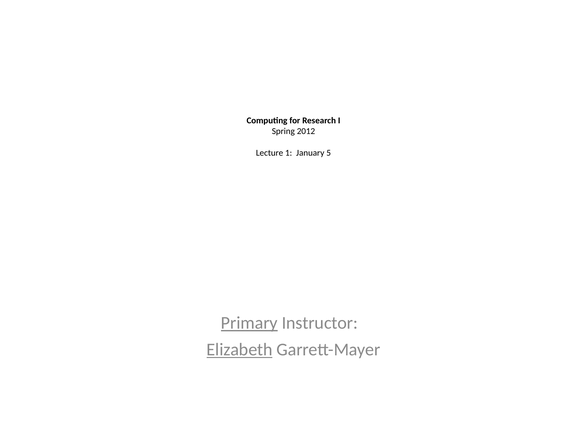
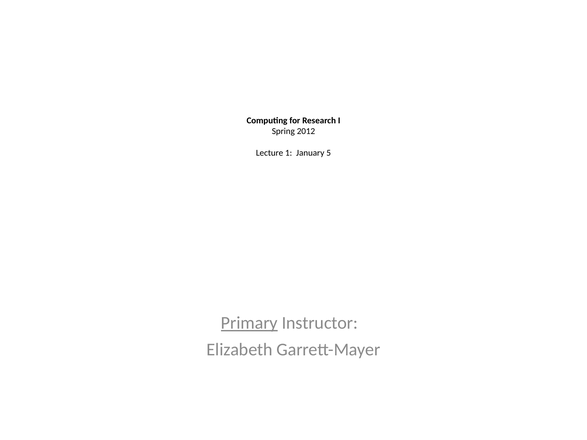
Elizabeth underline: present -> none
